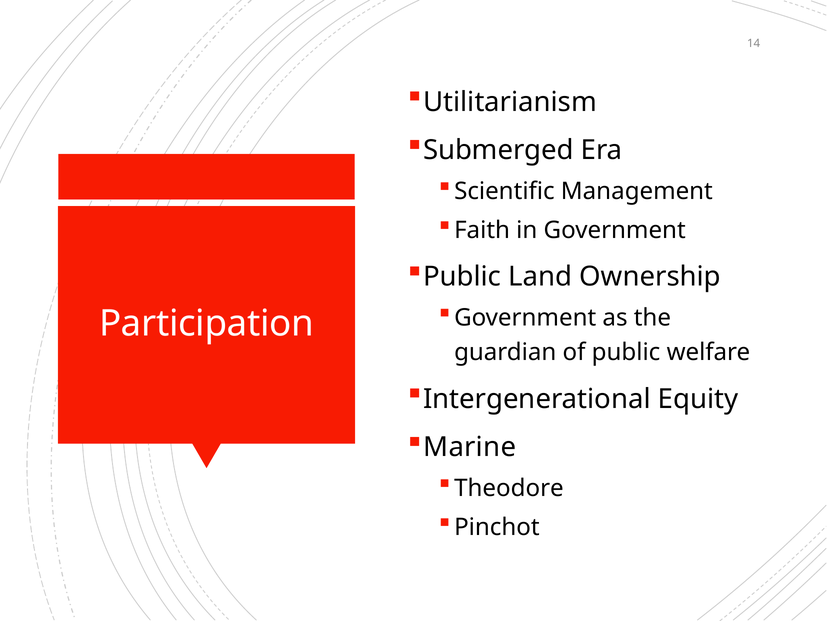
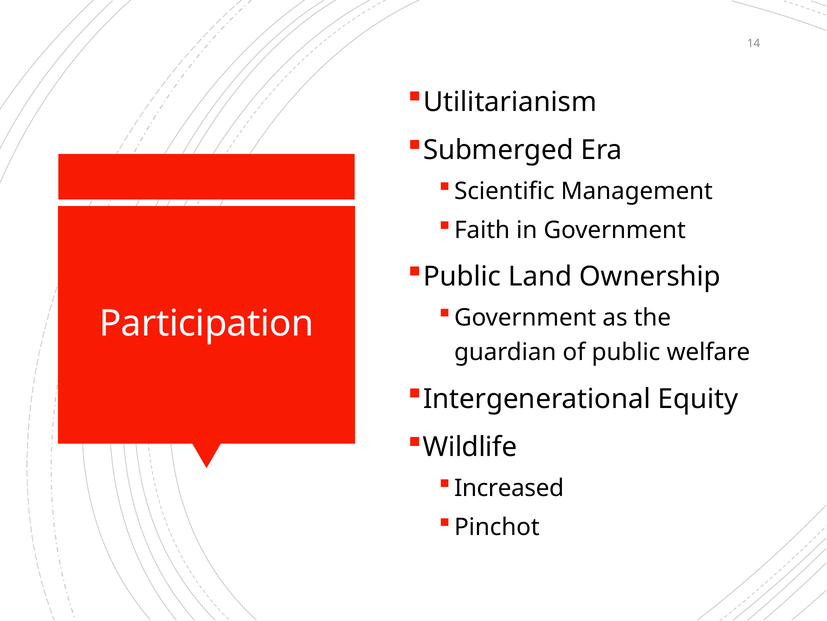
Marine: Marine -> Wildlife
Theodore: Theodore -> Increased
